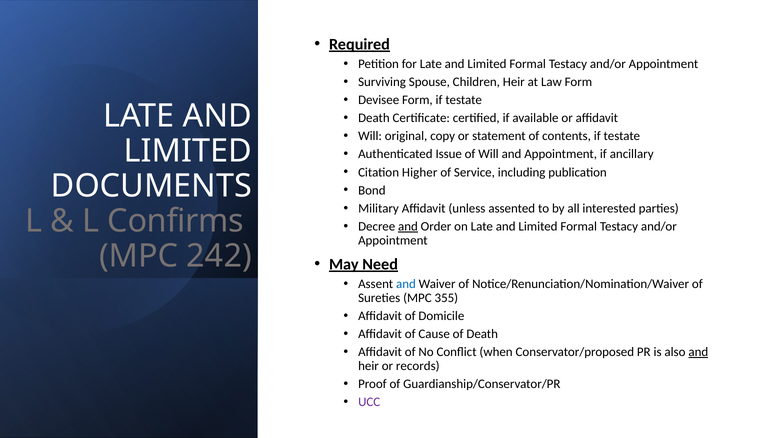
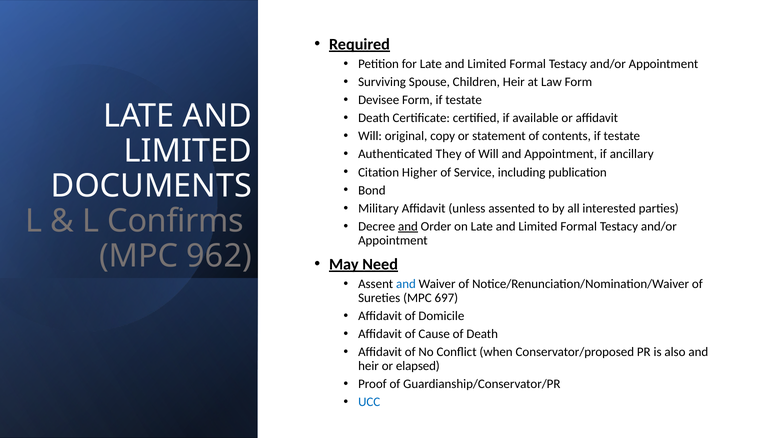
Issue: Issue -> They
242: 242 -> 962
355: 355 -> 697
and at (698, 352) underline: present -> none
records: records -> elapsed
UCC colour: purple -> blue
